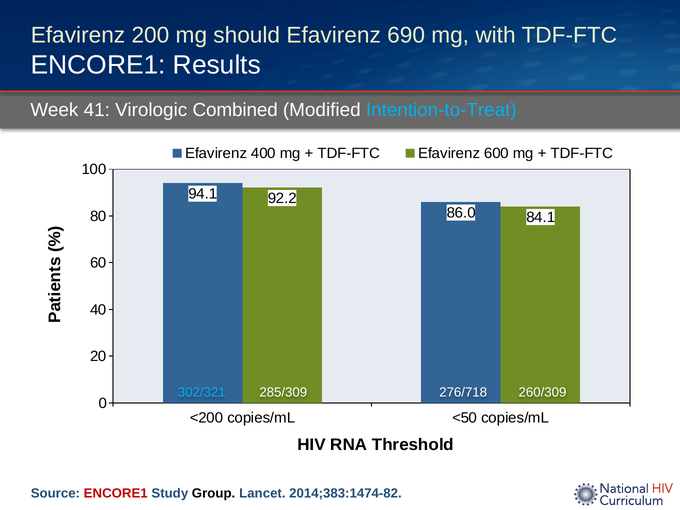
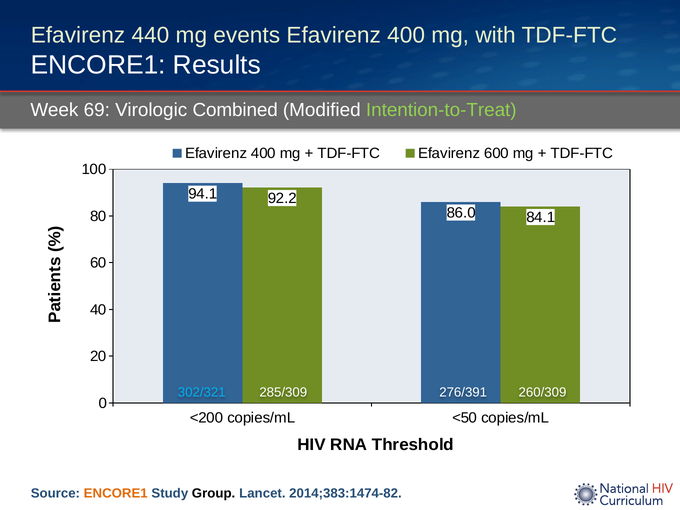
200: 200 -> 440
should: should -> events
690 at (406, 35): 690 -> 400
41: 41 -> 69
Intention-to-Treat colour: light blue -> light green
276/718: 276/718 -> 276/391
ENCORE1 at (116, 493) colour: red -> orange
